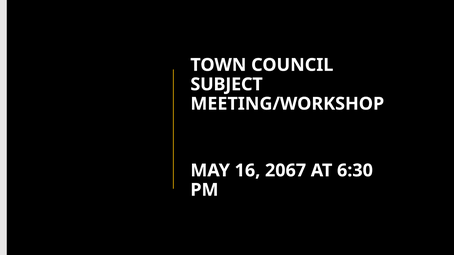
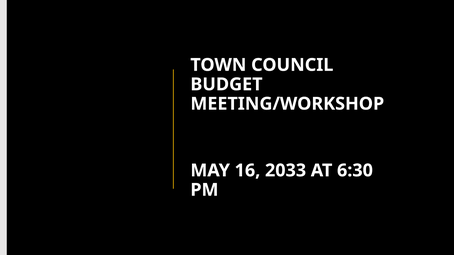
SUBJECT: SUBJECT -> BUDGET
2067: 2067 -> 2033
